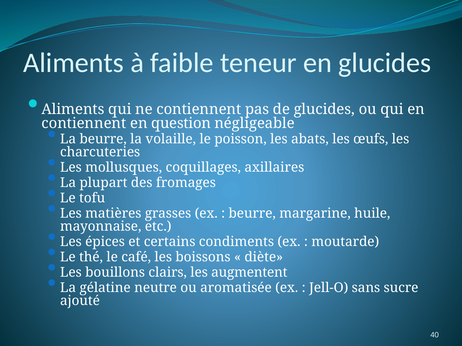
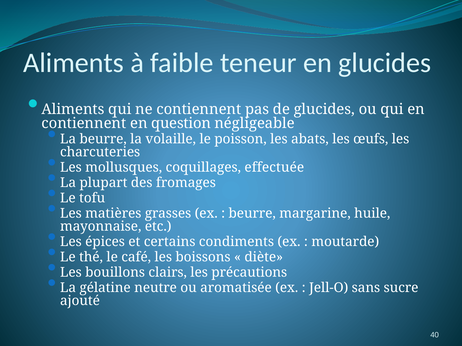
axillaires: axillaires -> effectuée
augmentent: augmentent -> précautions
